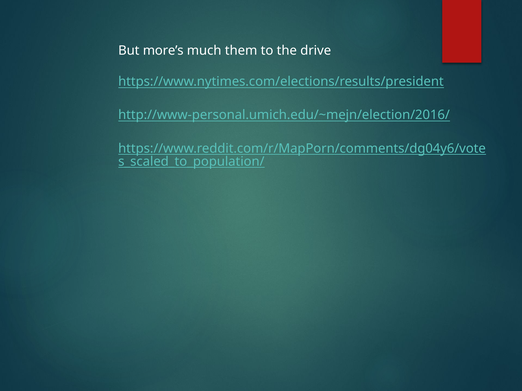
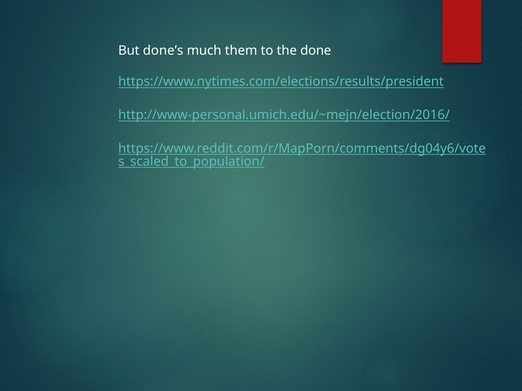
more’s: more’s -> done’s
drive: drive -> done
